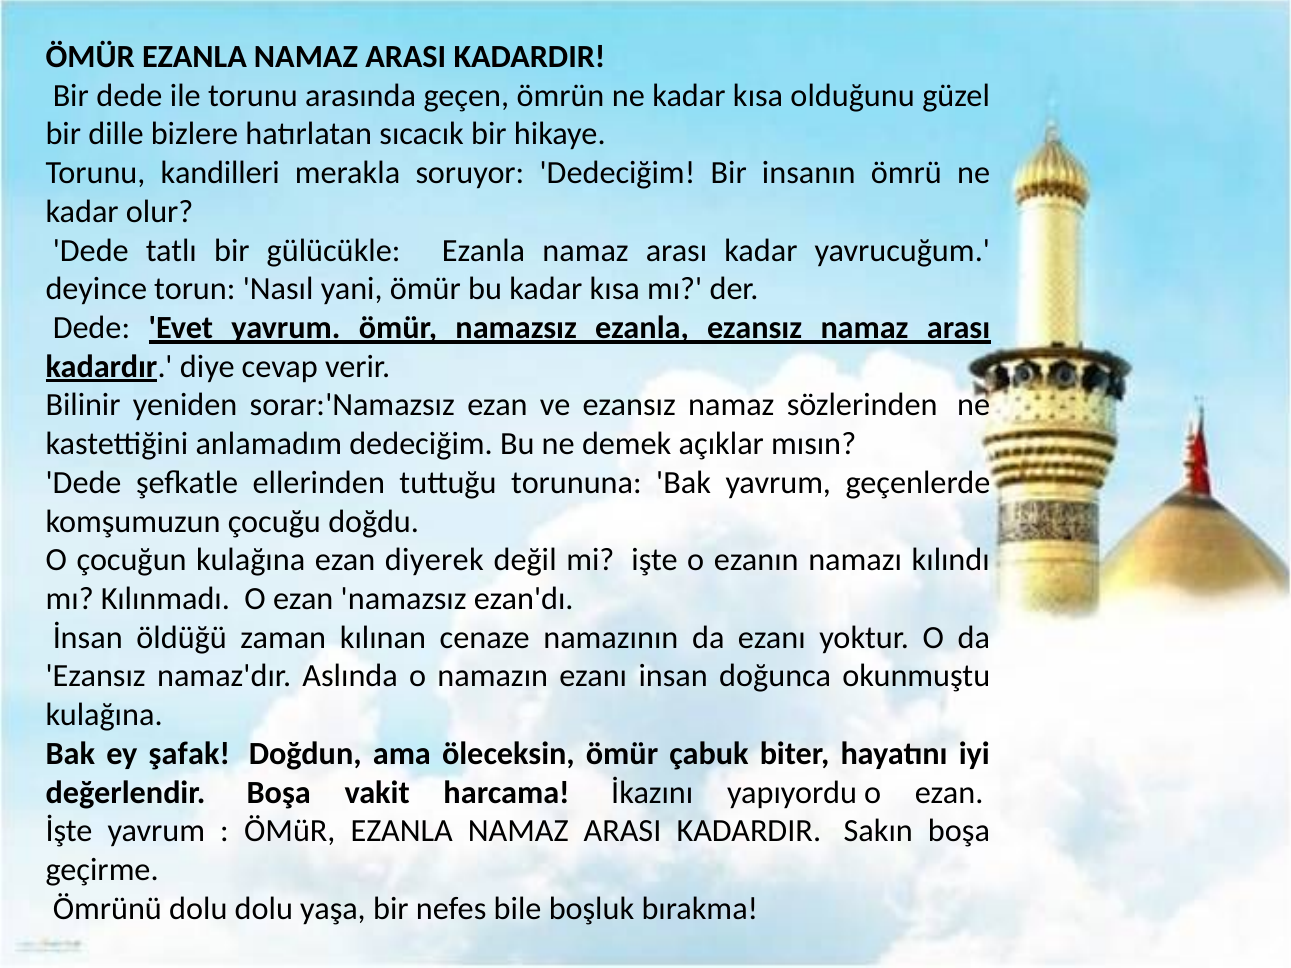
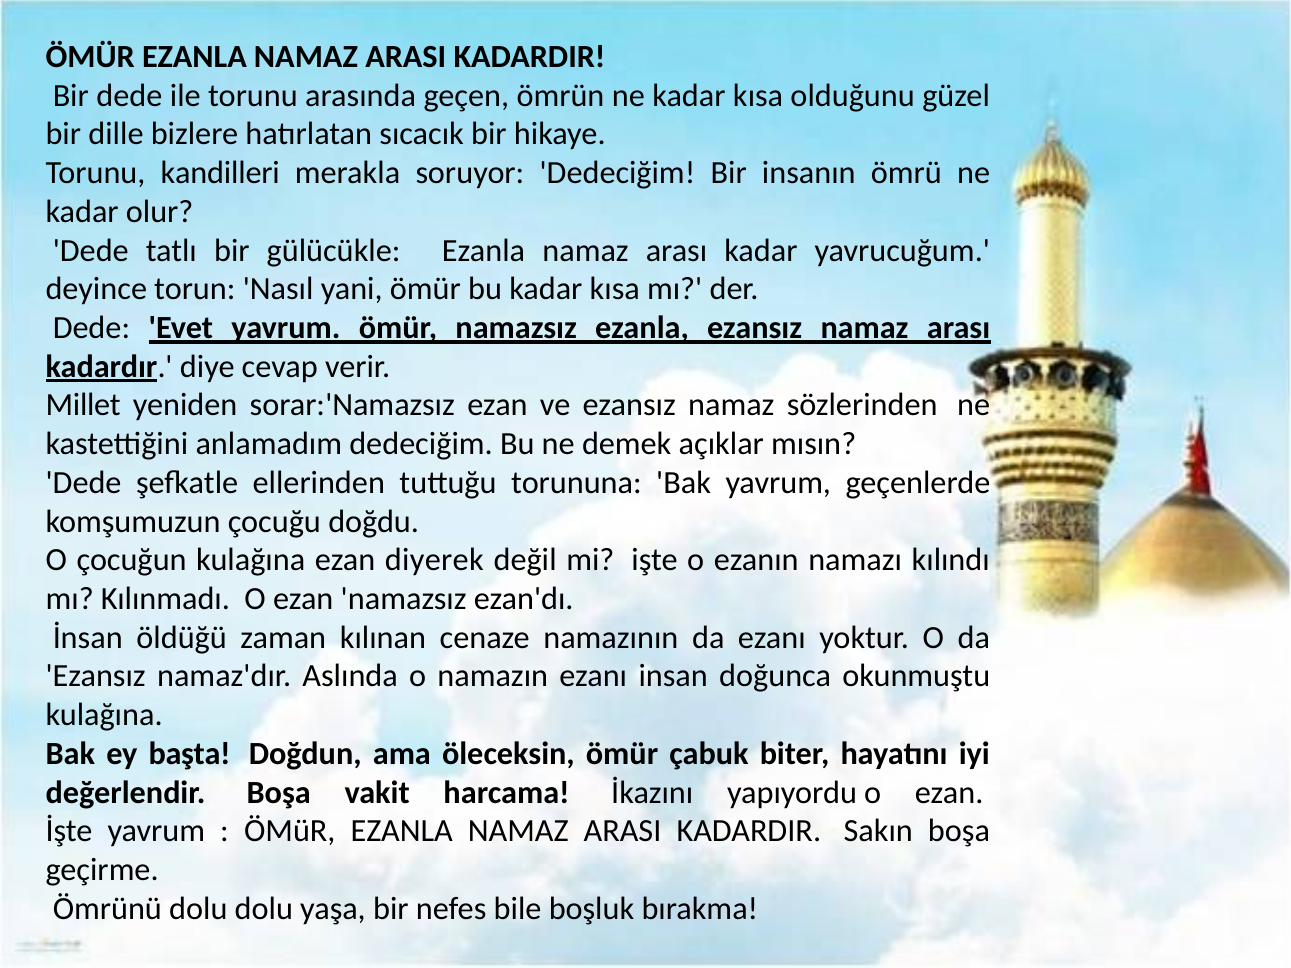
Bilinir: Bilinir -> Millet
şafak: şafak -> başta
